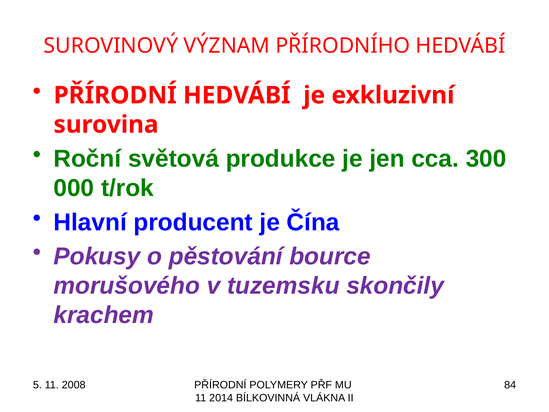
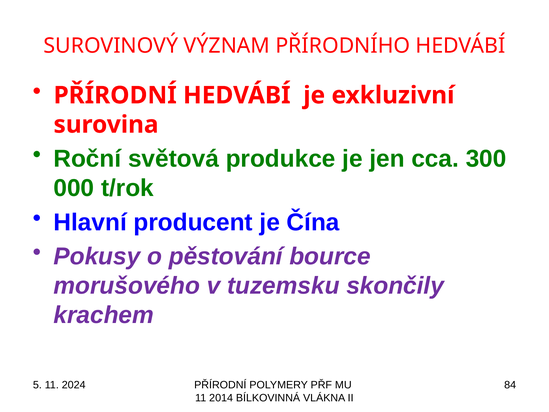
2008: 2008 -> 2024
